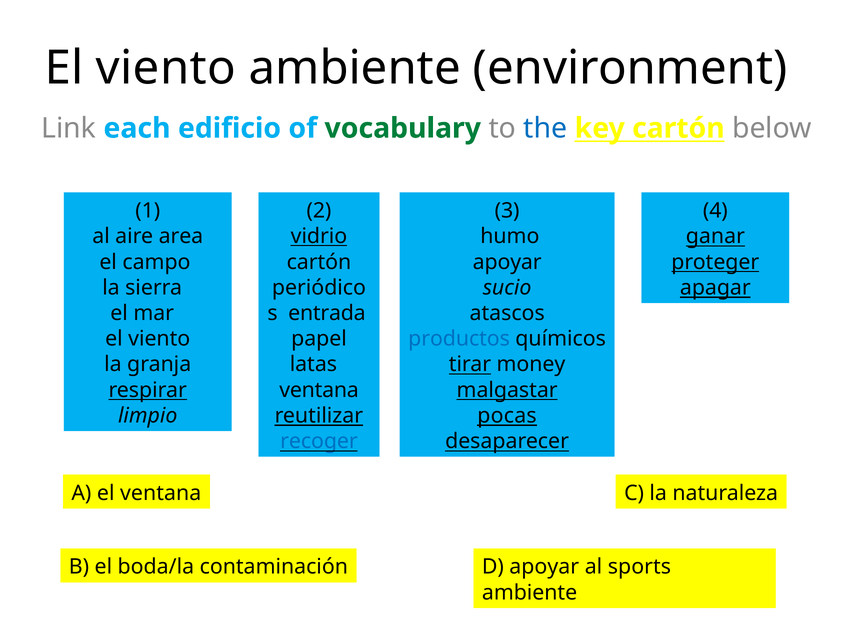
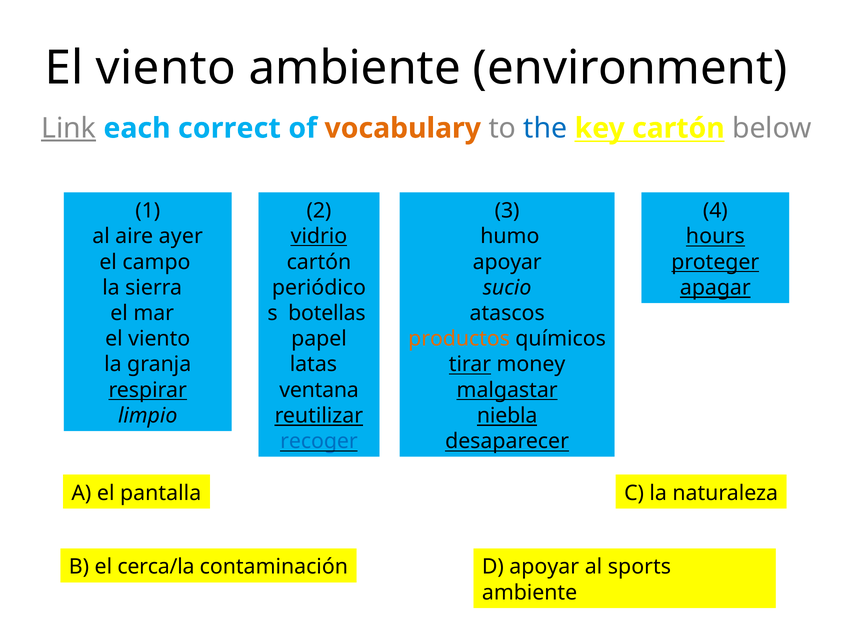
Link underline: none -> present
edificio: edificio -> correct
vocabulary colour: green -> orange
area: area -> ayer
ganar: ganar -> hours
entrada: entrada -> botellas
productos colour: blue -> orange
pocas: pocas -> niebla
el ventana: ventana -> pantalla
boda/la: boda/la -> cerca/la
